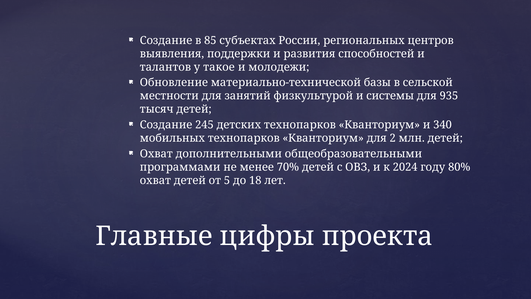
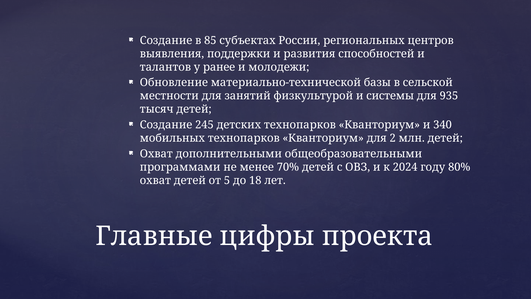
такое: такое -> ранее
